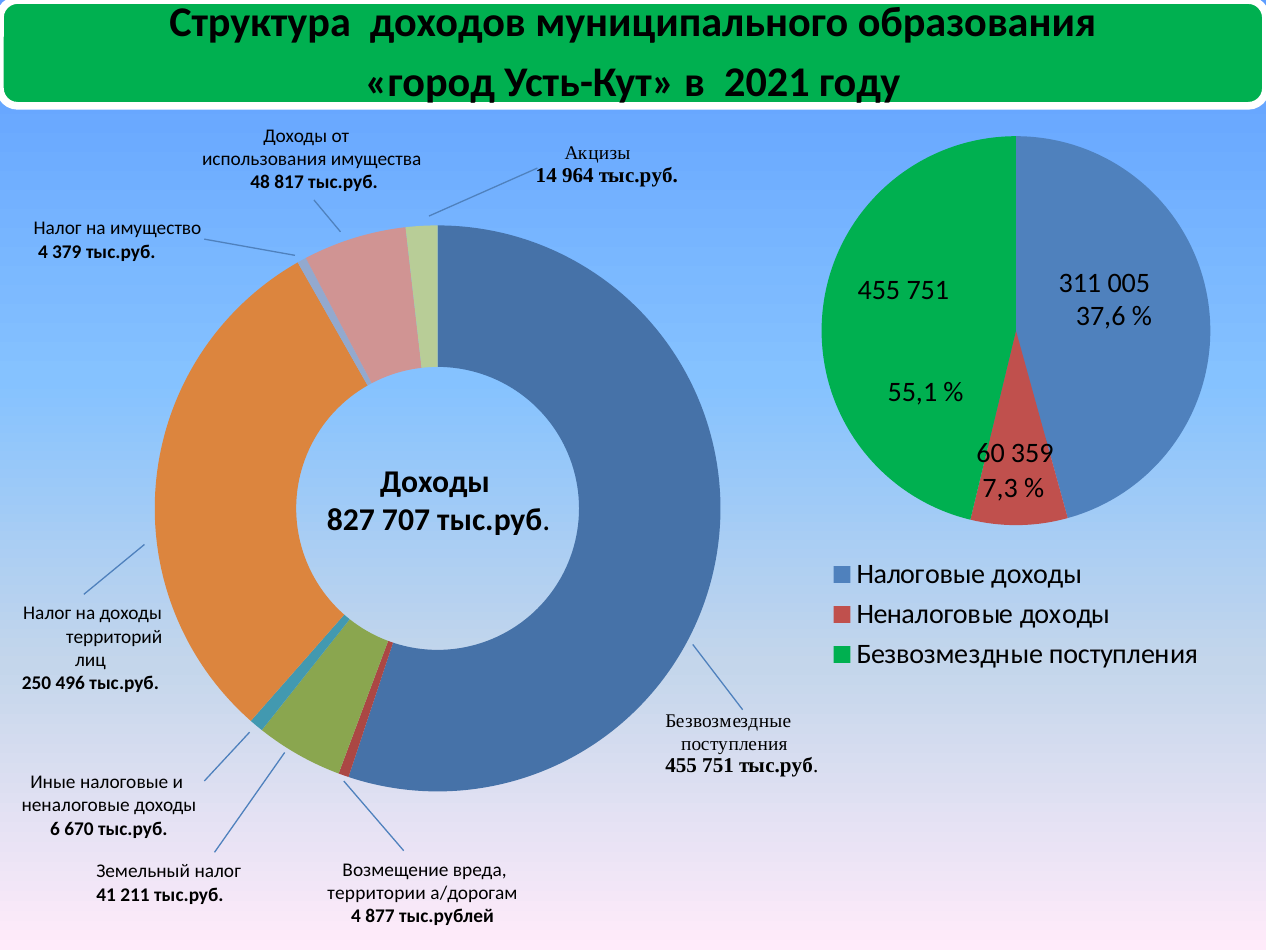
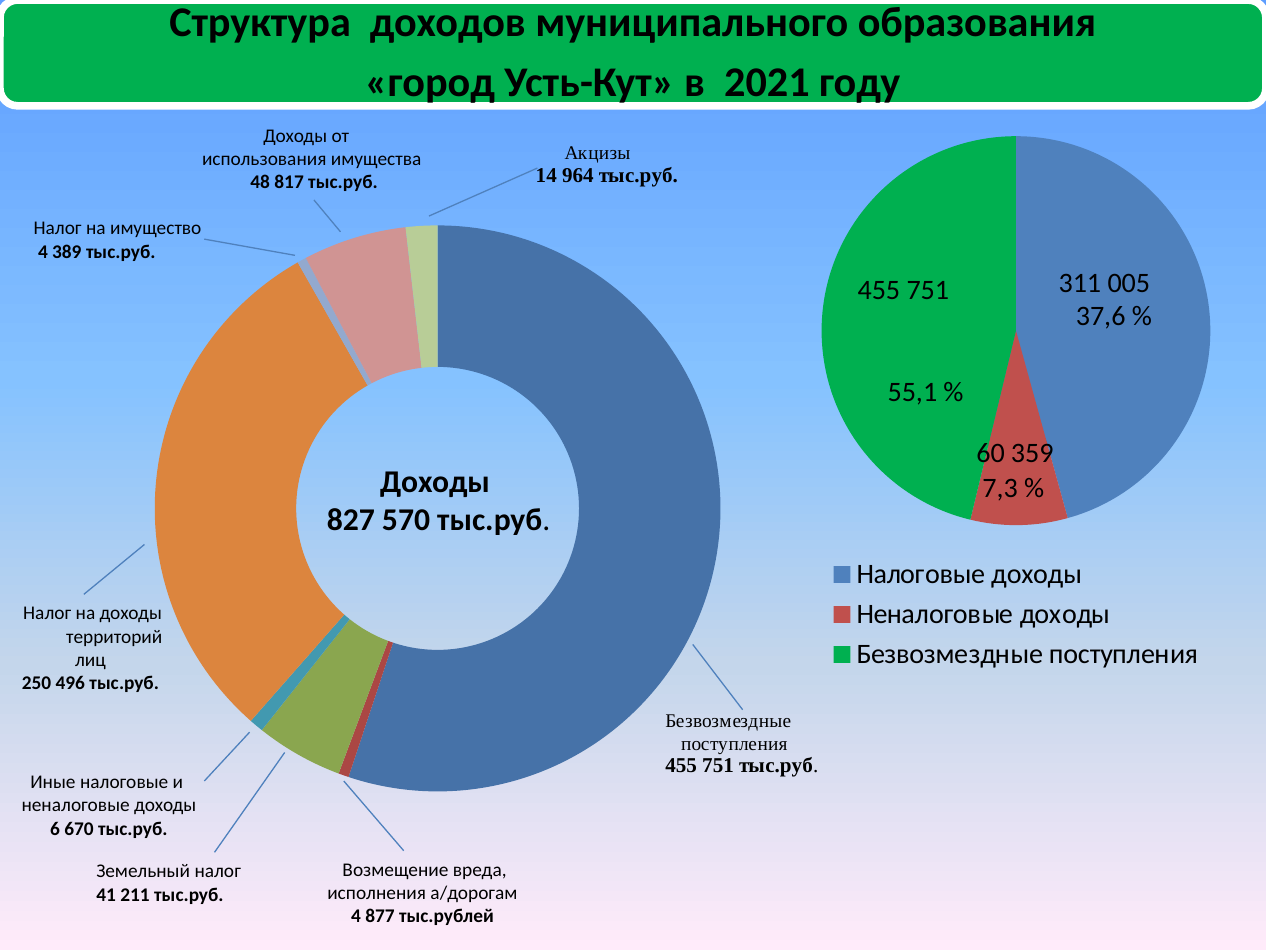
379: 379 -> 389
707: 707 -> 570
территории: территории -> исполнения
